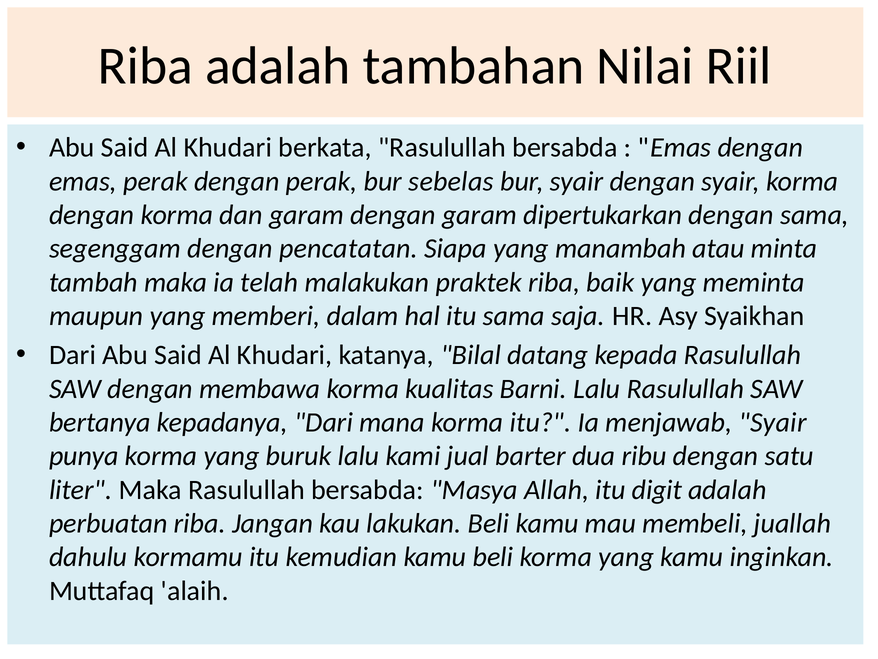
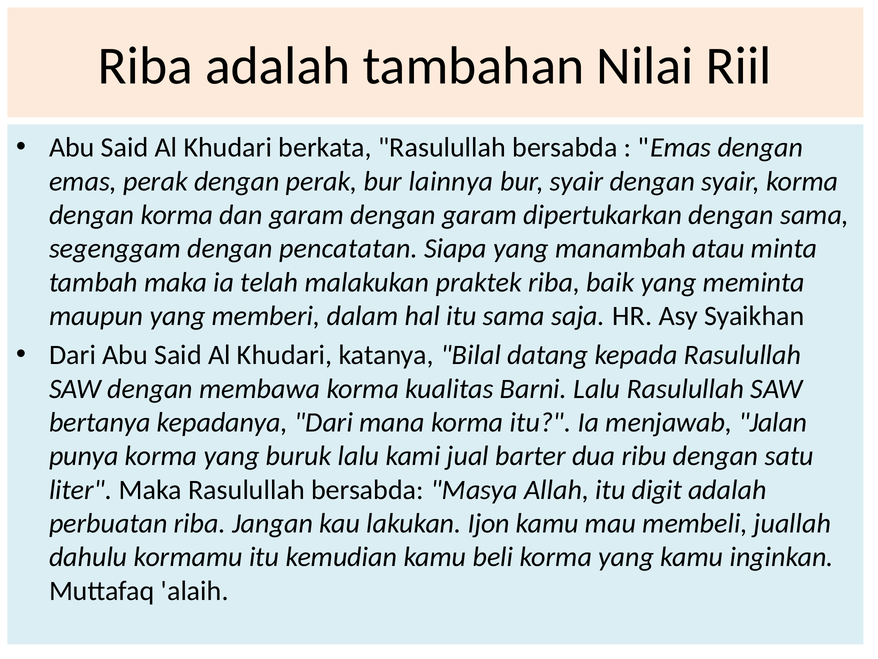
sebelas: sebelas -> lainnya
menjawab Syair: Syair -> Jalan
lakukan Beli: Beli -> Ijon
